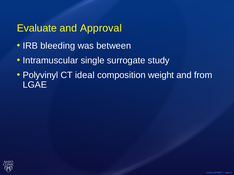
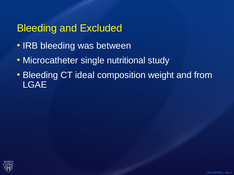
Evaluate at (37, 28): Evaluate -> Bleeding
Approval: Approval -> Excluded
Intramuscular: Intramuscular -> Microcatheter
surrogate: surrogate -> nutritional
Polyvinyl at (40, 75): Polyvinyl -> Bleeding
